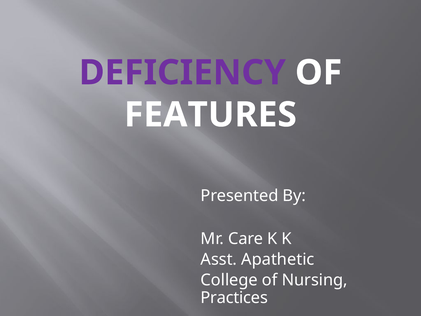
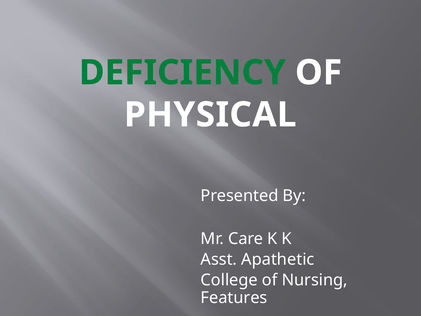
DEFICIENCY colour: purple -> green
FEATURES: FEATURES -> PHYSICAL
Practices: Practices -> Features
